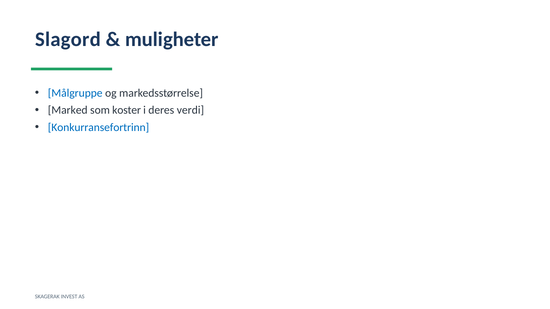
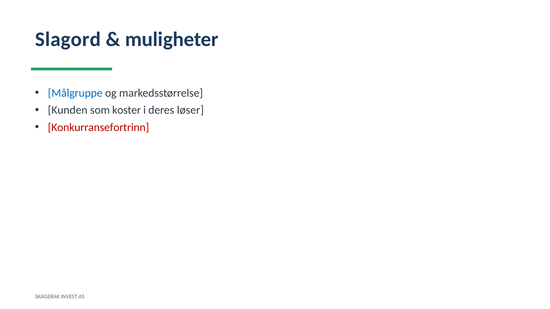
Marked: Marked -> Kunden
verdi: verdi -> løser
Konkurransefortrinn colour: blue -> red
